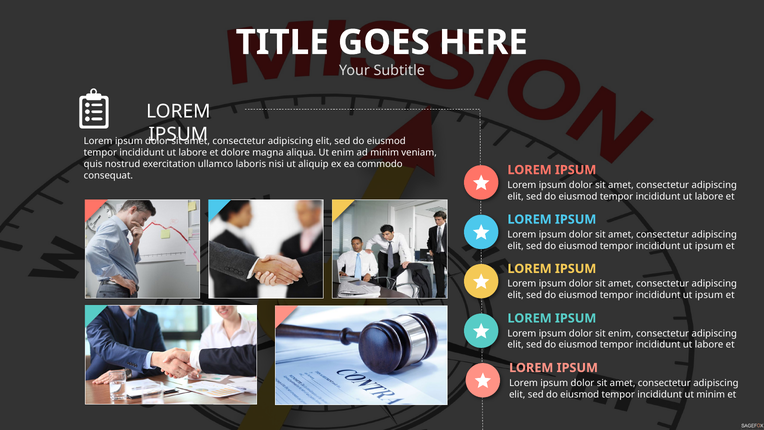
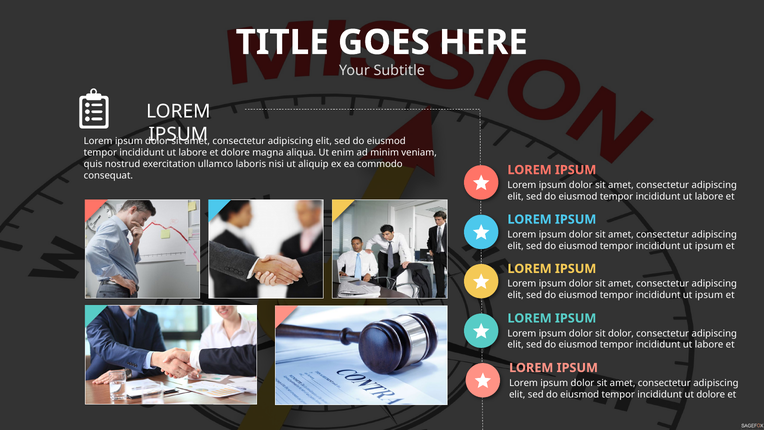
sit enim: enim -> dolor
ut minim: minim -> dolore
